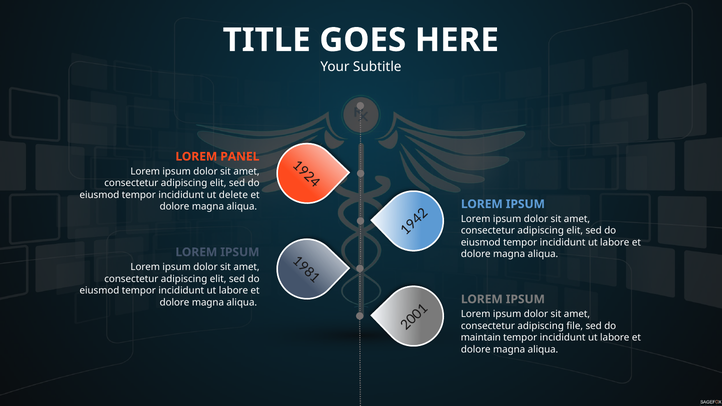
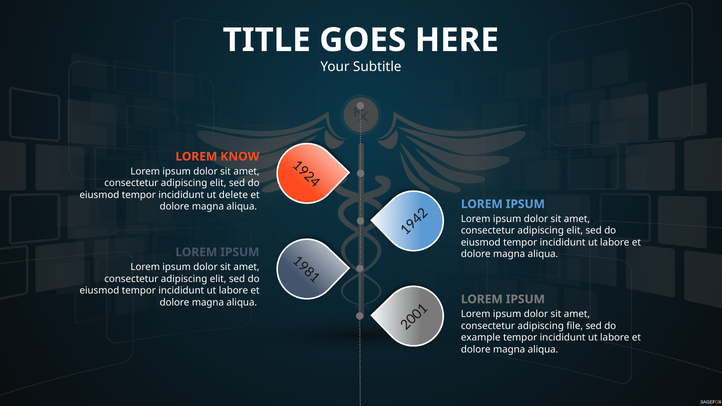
PANEL: PANEL -> KNOW
maintain: maintain -> example
